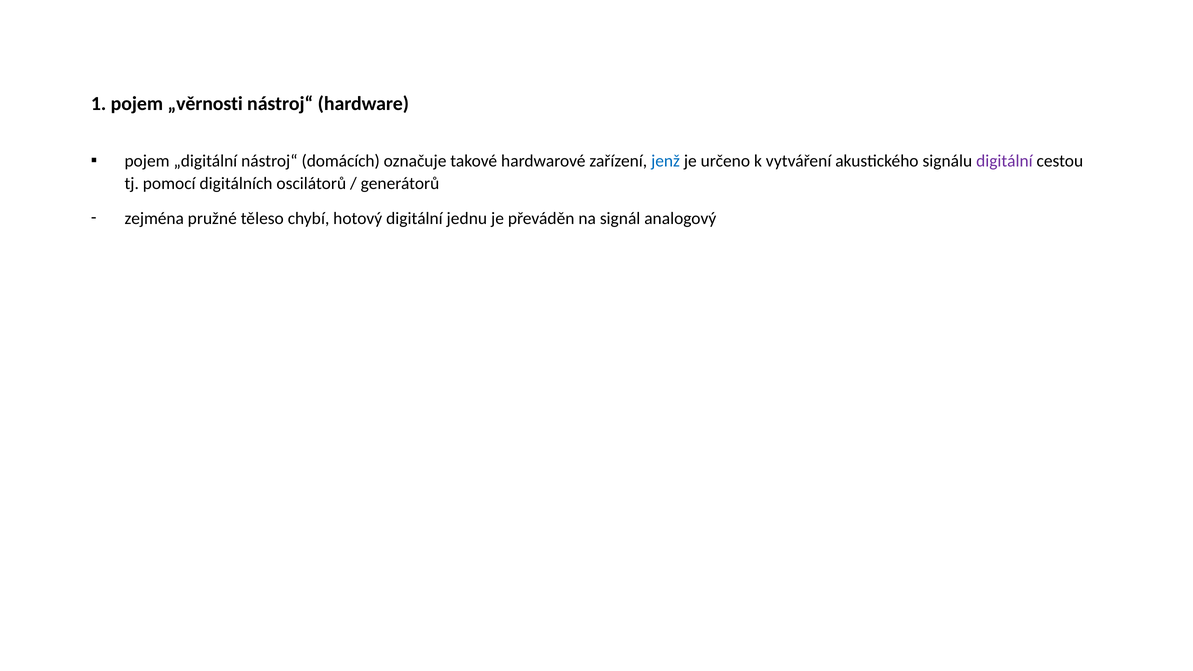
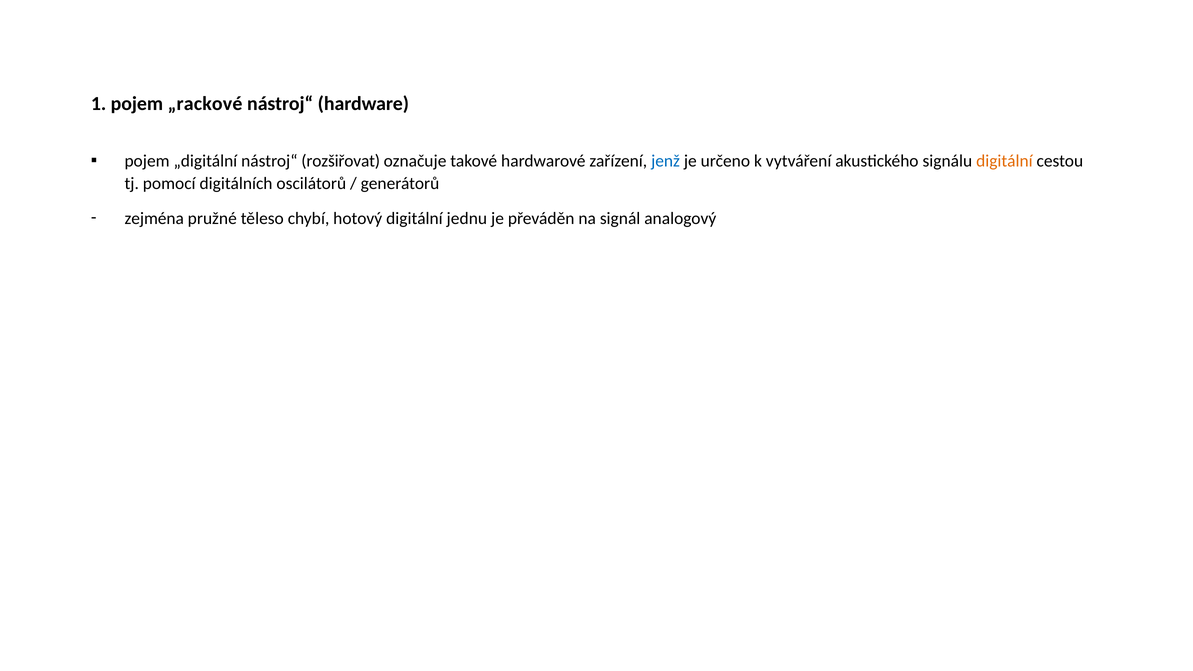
„věrnosti: „věrnosti -> „rackové
domácích: domácích -> rozšiřovat
digitální at (1004, 161) colour: purple -> orange
